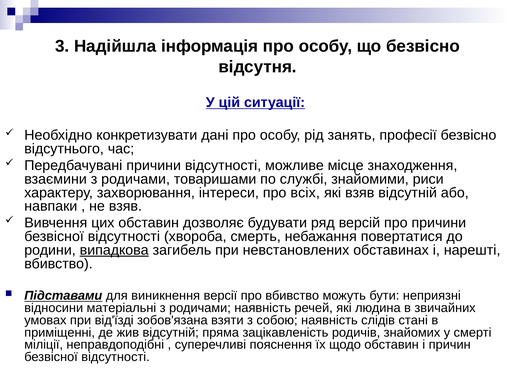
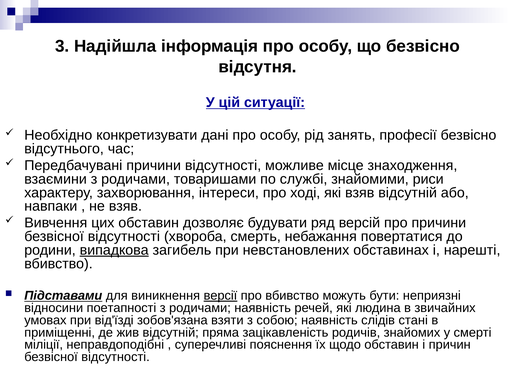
всіх: всіх -> ході
версії underline: none -> present
матеріальні: матеріальні -> поетапності
